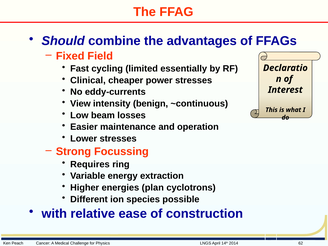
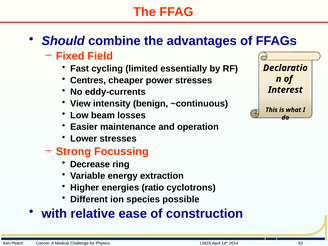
Clinical: Clinical -> Centres
Requires: Requires -> Decrease
plan: plan -> ratio
